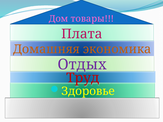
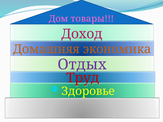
Плата: Плата -> Доход
